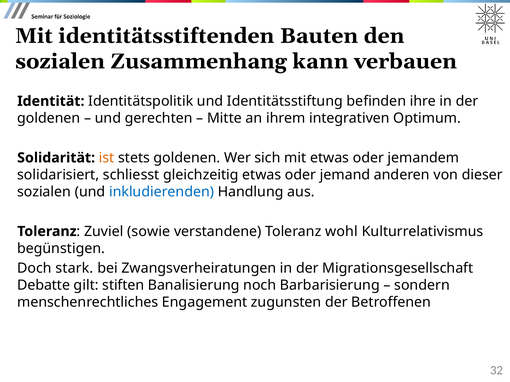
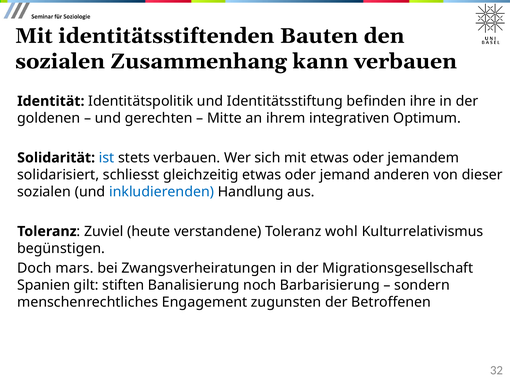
ist colour: orange -> blue
stets goldenen: goldenen -> verbauen
sowie: sowie -> heute
stark: stark -> mars
Debatte: Debatte -> Spanien
